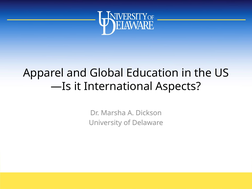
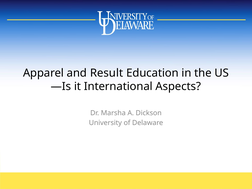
Global: Global -> Result
